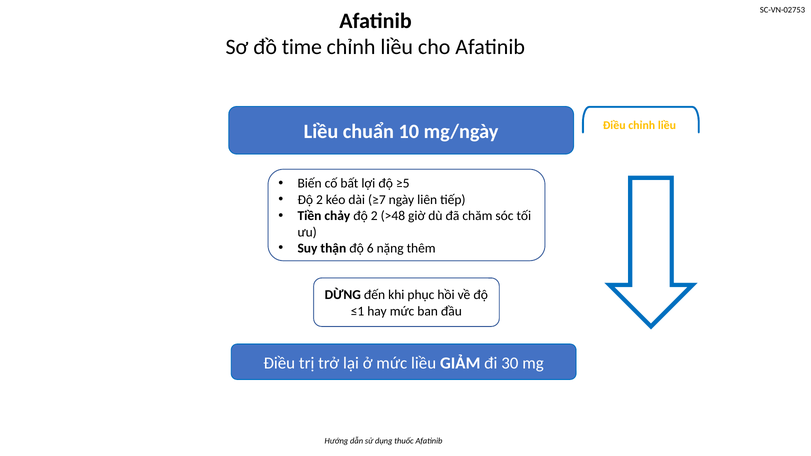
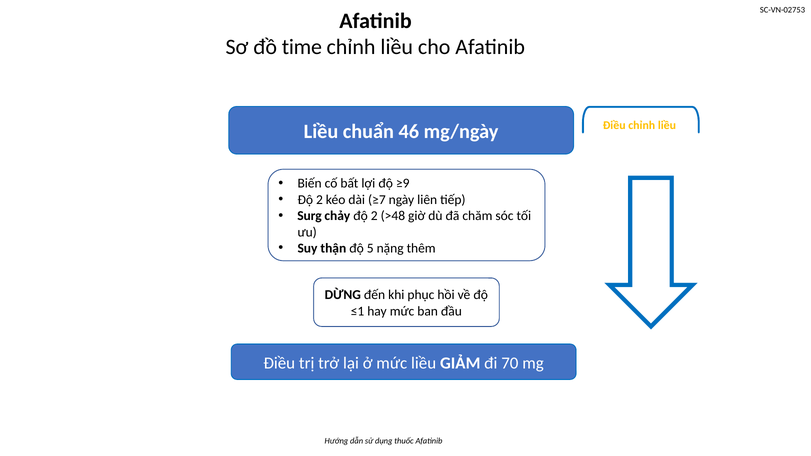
10: 10 -> 46
≥5: ≥5 -> ≥9
Tiền: Tiền -> Surg
6: 6 -> 5
30: 30 -> 70
